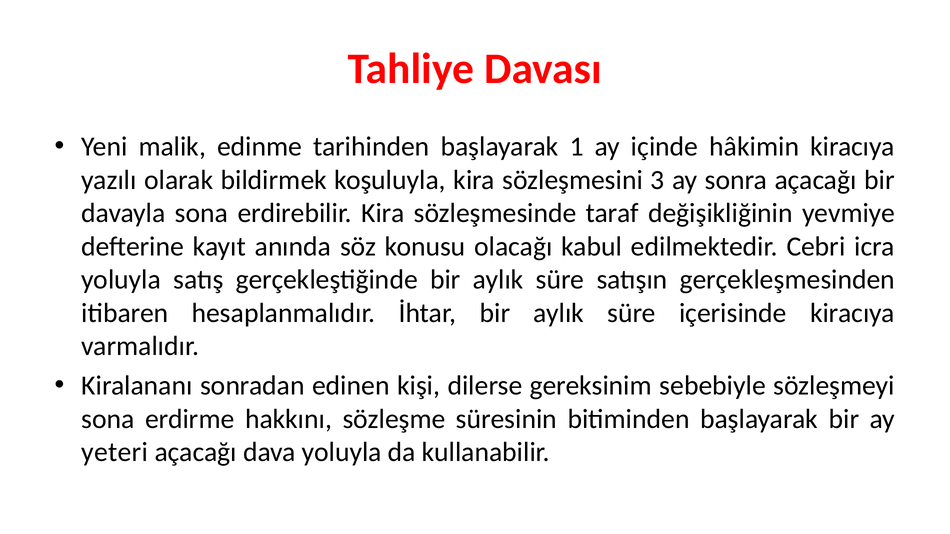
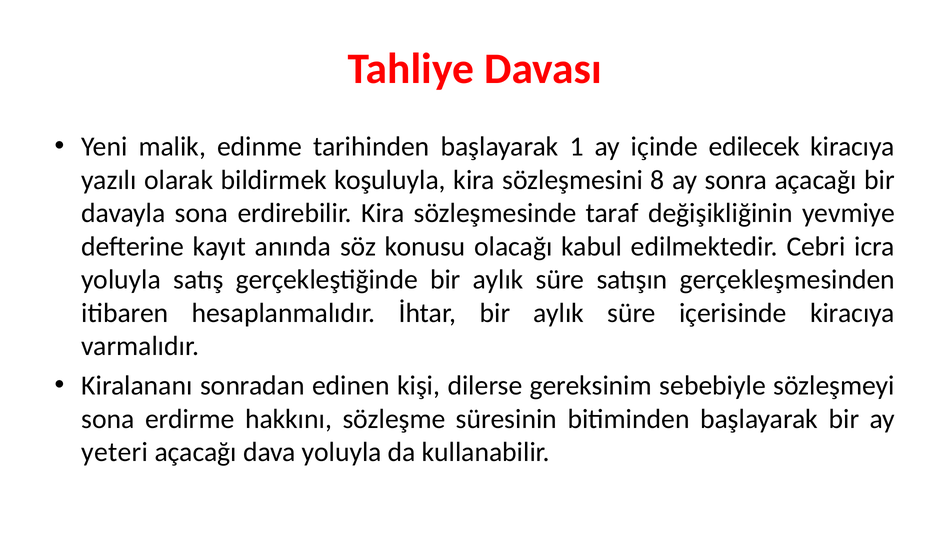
hâkimin: hâkimin -> edilecek
3: 3 -> 8
